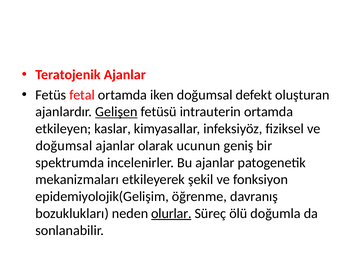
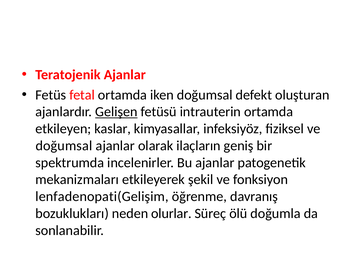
ucunun: ucunun -> ilaçların
epidemiyolojik(Gelişim: epidemiyolojik(Gelişim -> lenfadenopati(Gelişim
olurlar underline: present -> none
